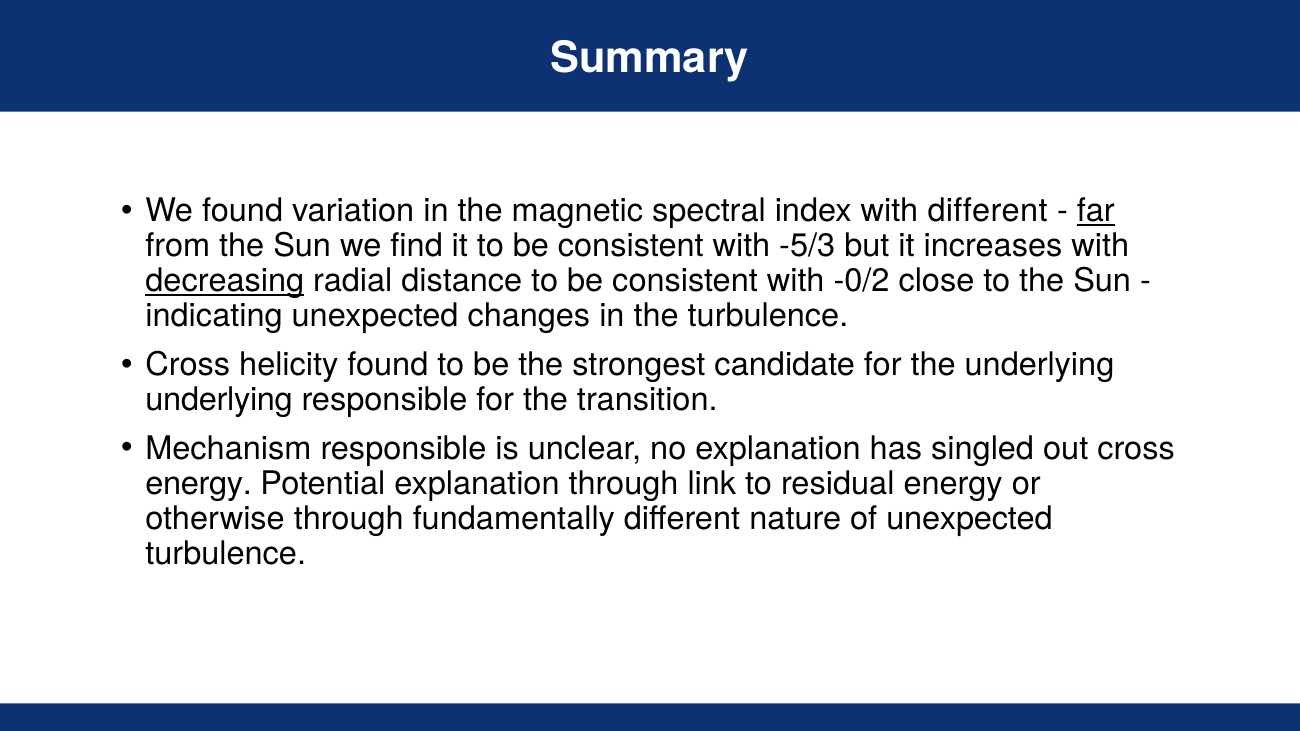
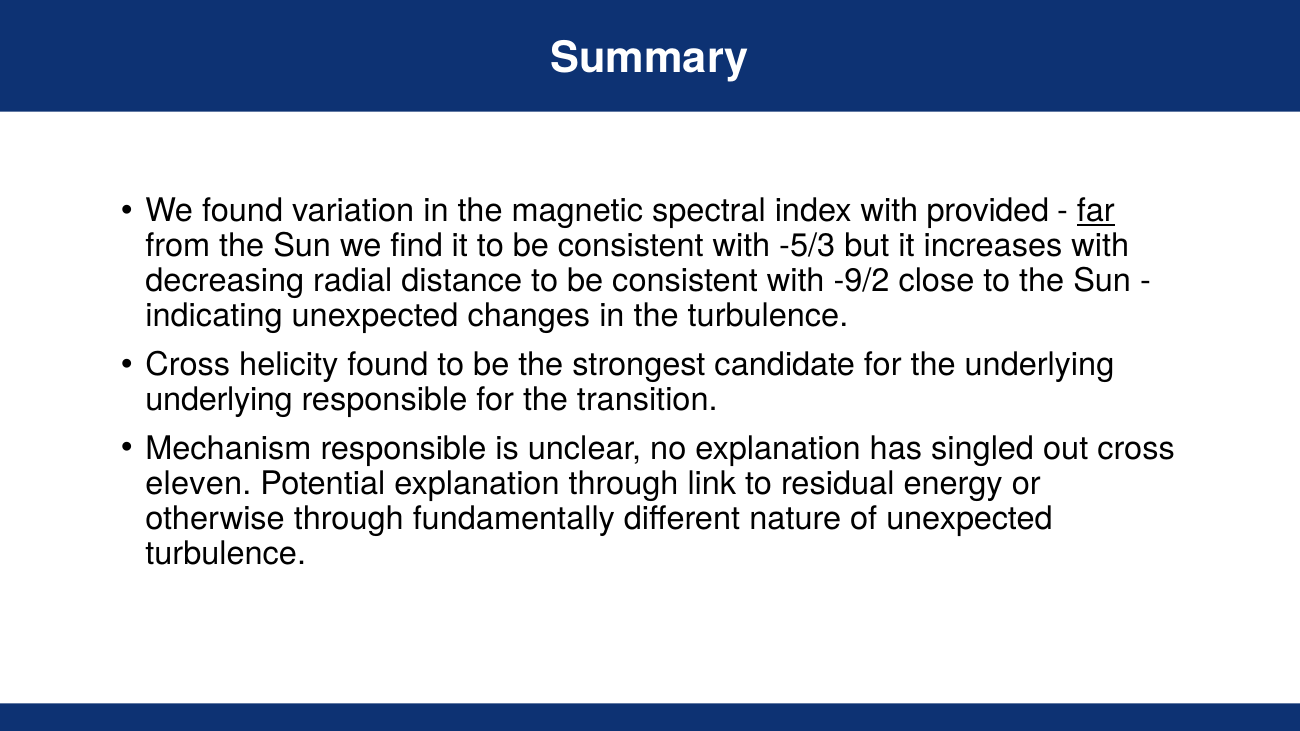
with different: different -> provided
decreasing underline: present -> none
-0/2: -0/2 -> -9/2
energy at (199, 484): energy -> eleven
